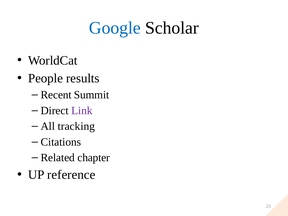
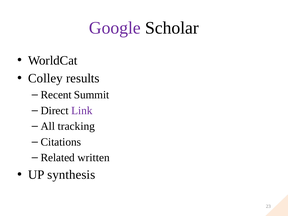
Google colour: blue -> purple
People: People -> Colley
chapter: chapter -> written
reference: reference -> synthesis
